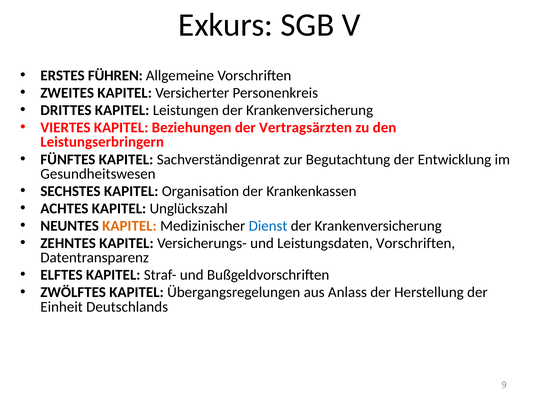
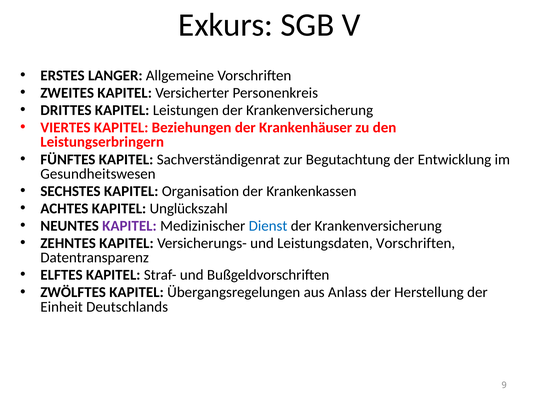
FÜHREN: FÜHREN -> LANGER
Vertragsärzten: Vertragsärzten -> Krankenhäuser
KAPITEL at (129, 226) colour: orange -> purple
